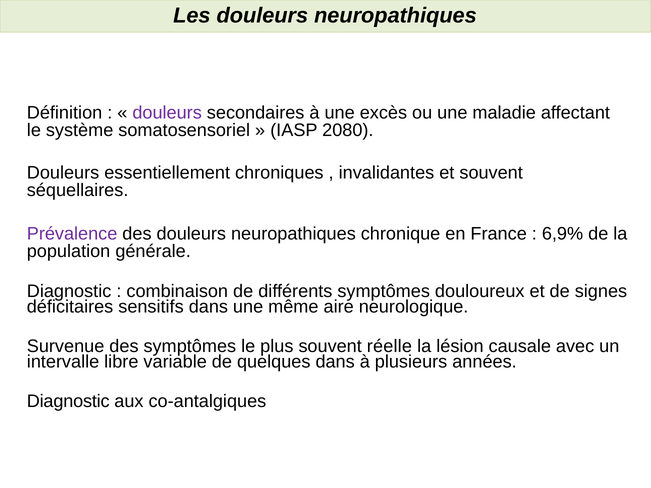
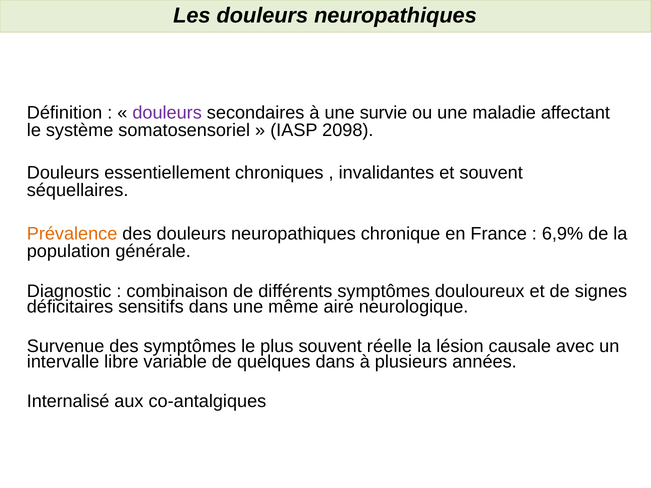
excès: excès -> survie
2080: 2080 -> 2098
Prévalence colour: purple -> orange
Diagnostic at (68, 401): Diagnostic -> Internalisé
